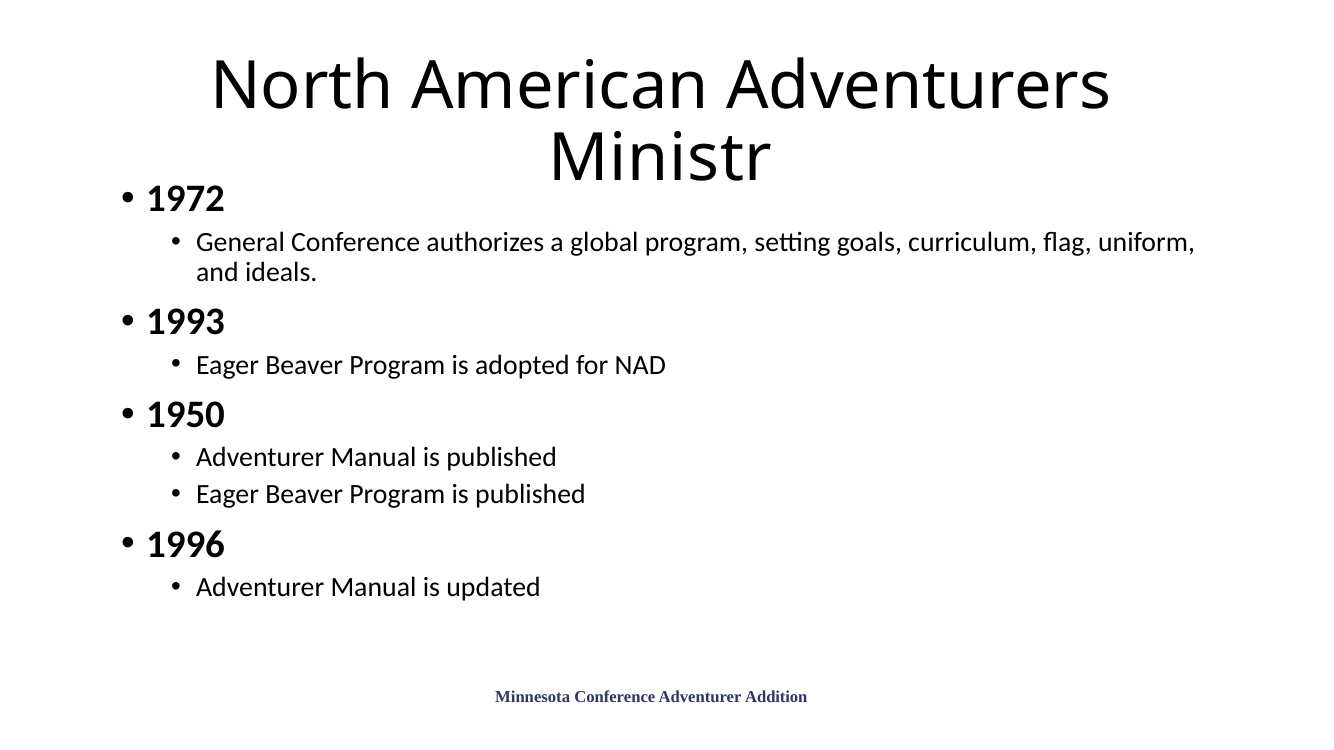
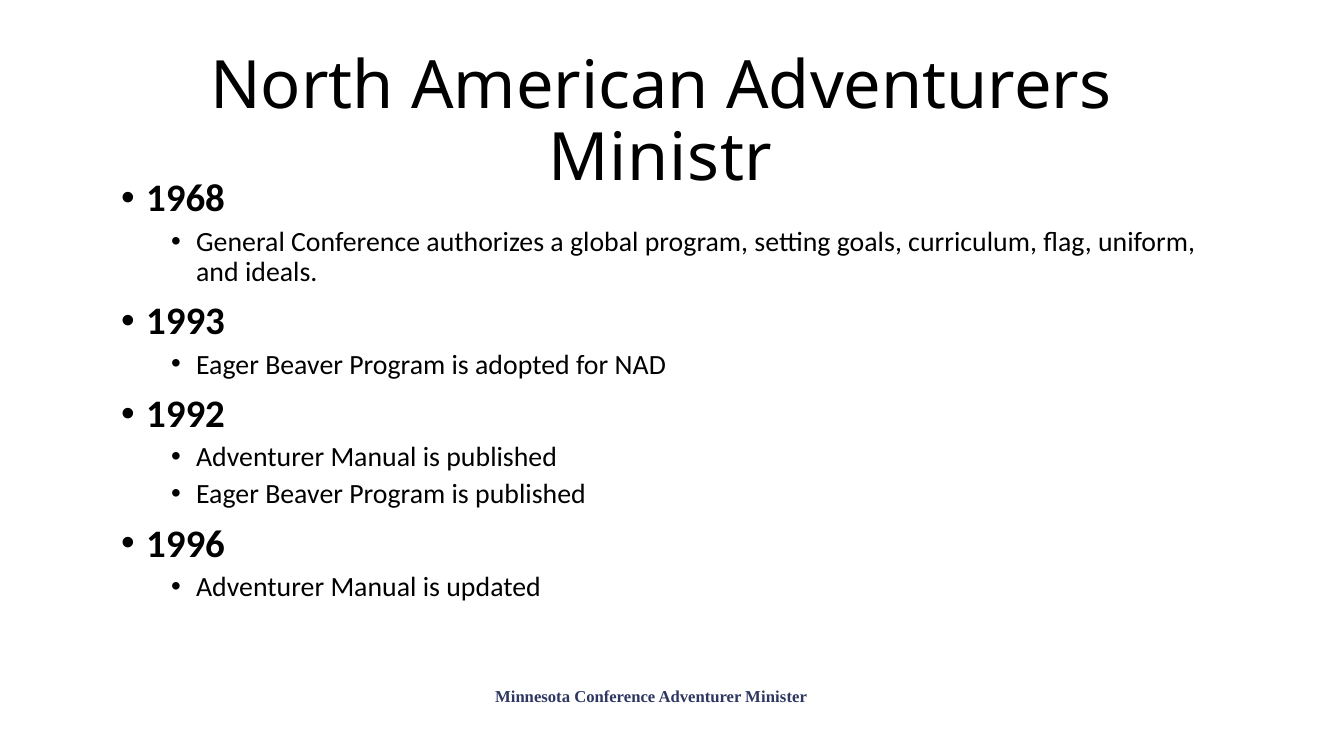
1972: 1972 -> 1968
1950: 1950 -> 1992
Addition: Addition -> Minister
